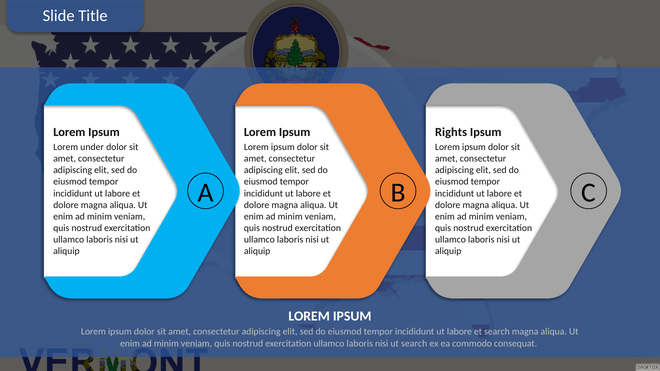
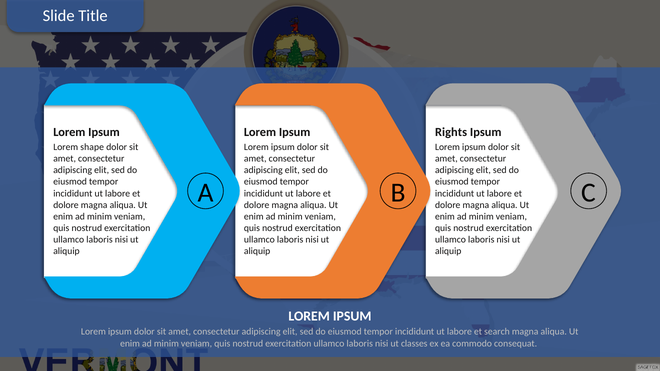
under: under -> shape
ut search: search -> classes
